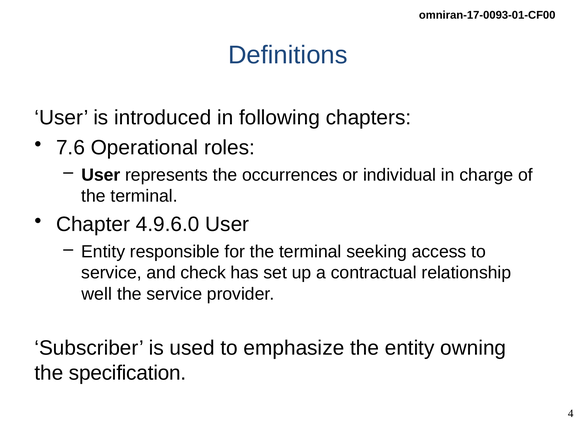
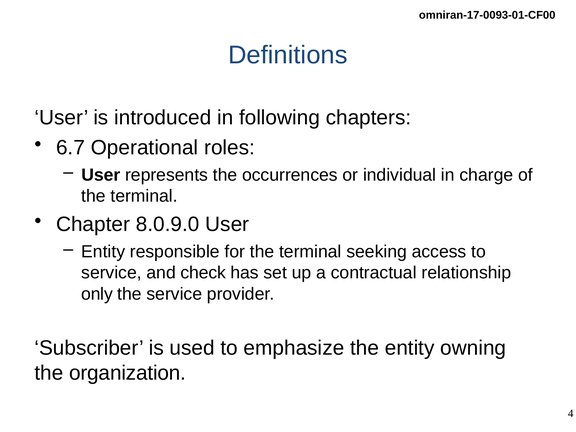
7.6: 7.6 -> 6.7
4.9.6.0: 4.9.6.0 -> 8.0.9.0
well: well -> only
specification: specification -> organization
